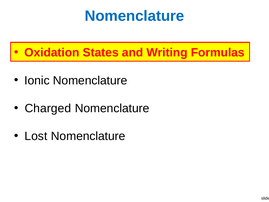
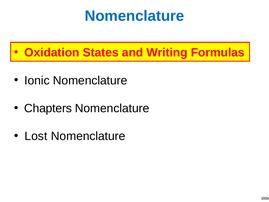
Charged: Charged -> Chapters
